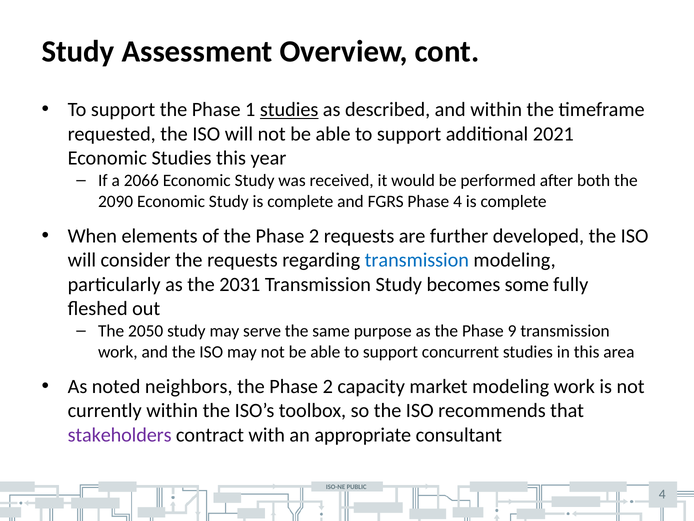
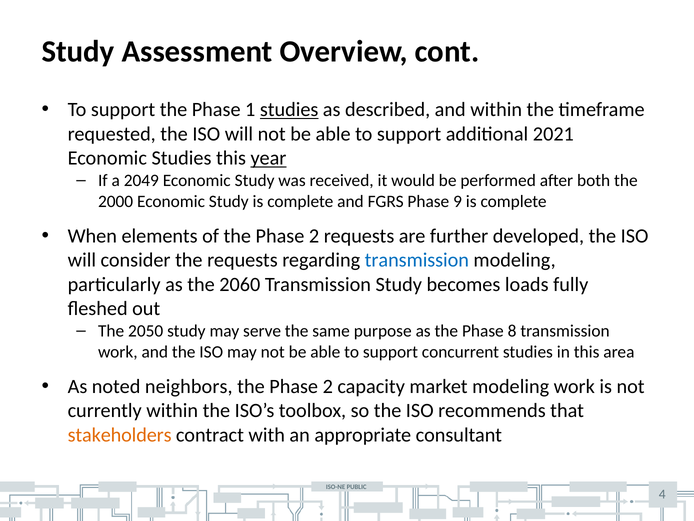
year underline: none -> present
2066: 2066 -> 2049
2090: 2090 -> 2000
Phase 4: 4 -> 9
2031: 2031 -> 2060
some: some -> loads
9: 9 -> 8
stakeholders colour: purple -> orange
